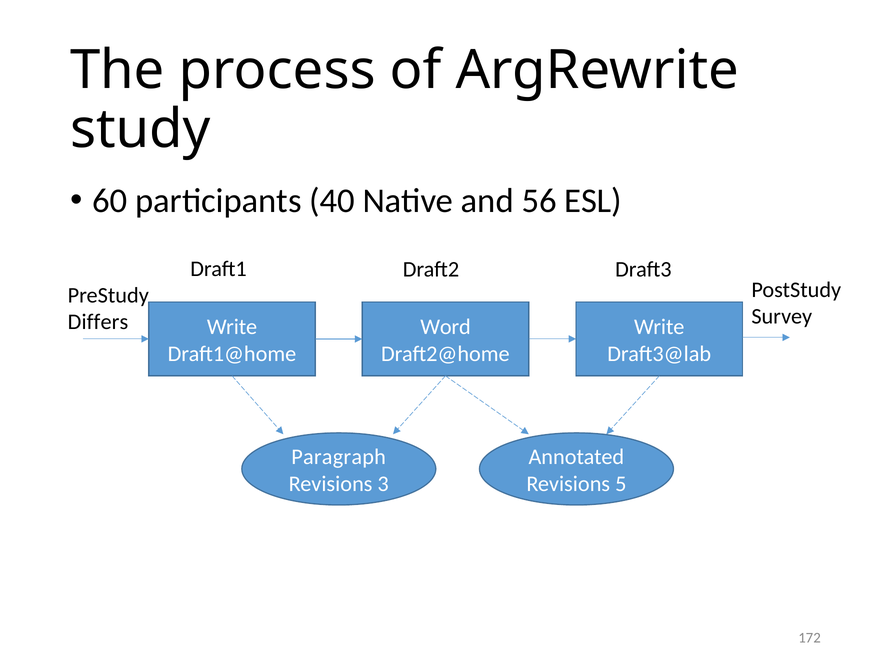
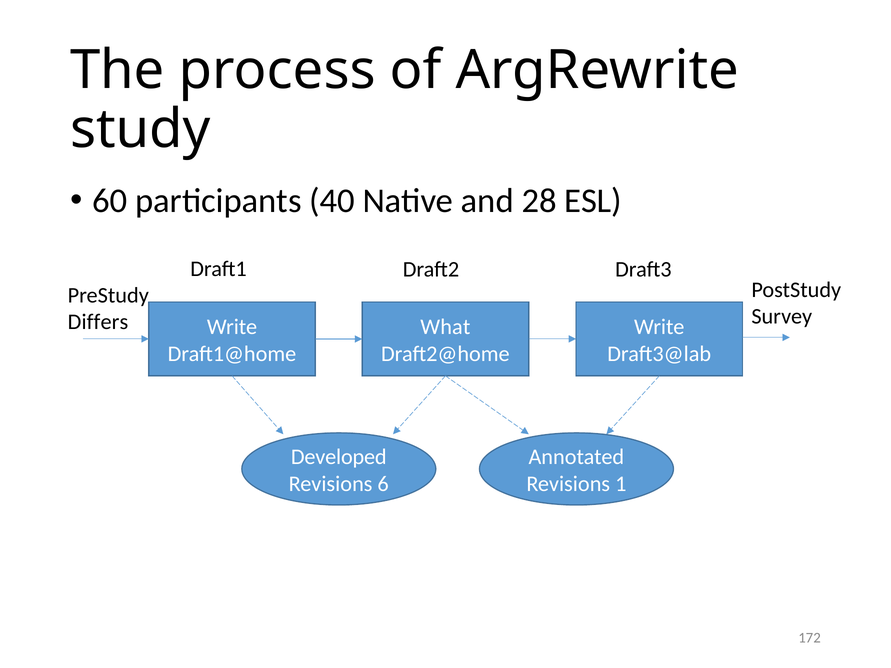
56: 56 -> 28
Word: Word -> What
Paragraph: Paragraph -> Developed
3: 3 -> 6
5: 5 -> 1
